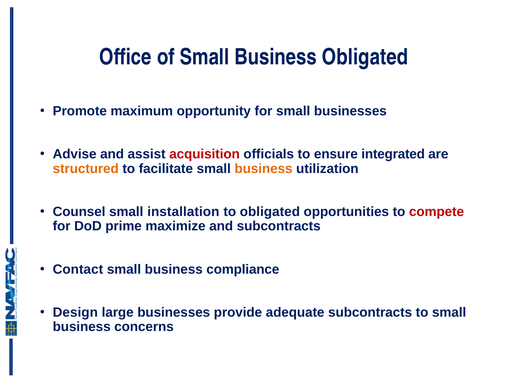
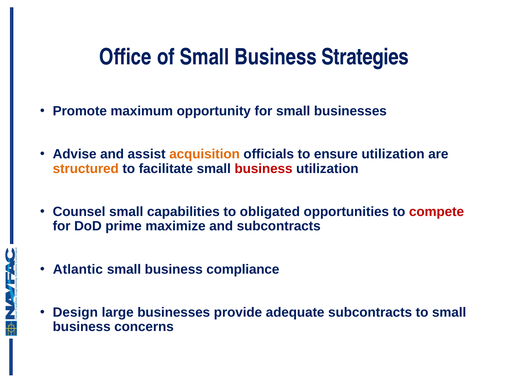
Business Obligated: Obligated -> Strategies
acquisition colour: red -> orange
ensure integrated: integrated -> utilization
business at (264, 169) colour: orange -> red
installation: installation -> capabilities
Contact: Contact -> Atlantic
